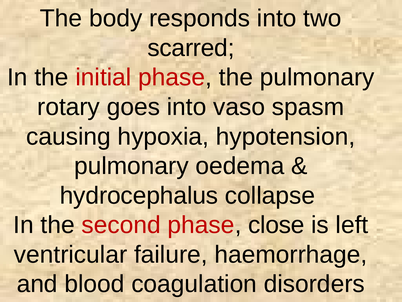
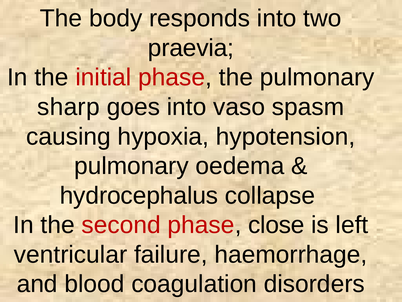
scarred: scarred -> praevia
rotary: rotary -> sharp
